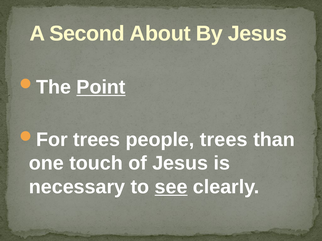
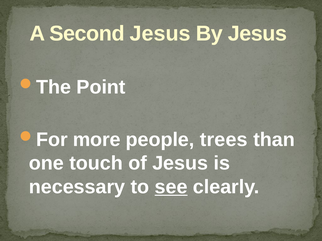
Second About: About -> Jesus
Point underline: present -> none
trees at (97, 140): trees -> more
